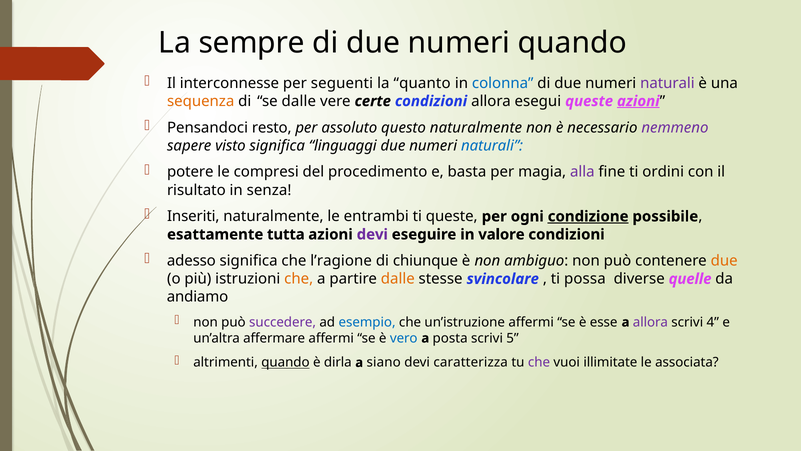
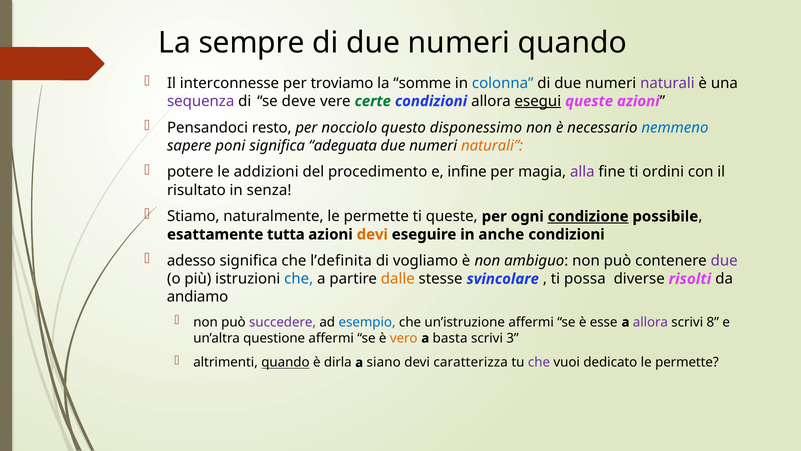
seguenti: seguenti -> troviamo
quanto: quanto -> somme
sequenza colour: orange -> purple
se dalle: dalle -> deve
certe colour: black -> green
esegui underline: none -> present
azioni at (638, 101) underline: present -> none
assoluto: assoluto -> nocciolo
questo naturalmente: naturalmente -> disponessimo
nemmeno colour: purple -> blue
visto: visto -> poni
linguaggi: linguaggi -> adeguata
naturali at (492, 145) colour: blue -> orange
compresi: compresi -> addizioni
basta: basta -> infine
Inseriti: Inseriti -> Stiamo
naturalmente le entrambi: entrambi -> permette
devi at (372, 234) colour: purple -> orange
valore: valore -> anche
l’ragione: l’ragione -> l’definita
chiunque: chiunque -> vogliamo
due at (724, 261) colour: orange -> purple
che at (299, 279) colour: orange -> blue
quelle: quelle -> risolti
4: 4 -> 8
affermare: affermare -> questione
vero colour: blue -> orange
posta: posta -> basta
5: 5 -> 3
illimitate: illimitate -> dedicato
associata at (687, 362): associata -> permette
